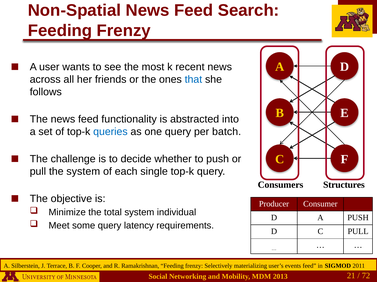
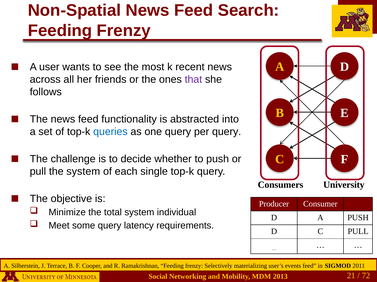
that colour: blue -> purple
per batch: batch -> query
Structures: Structures -> University
